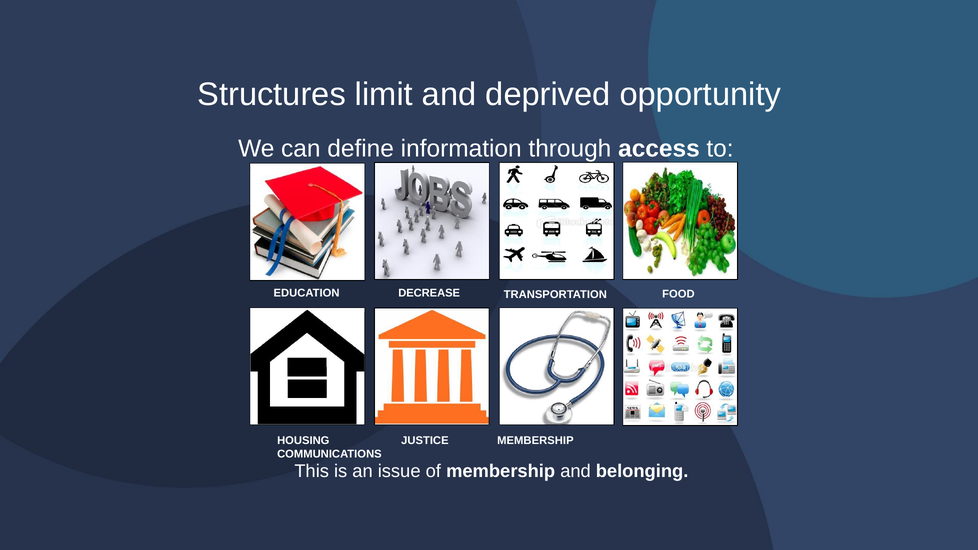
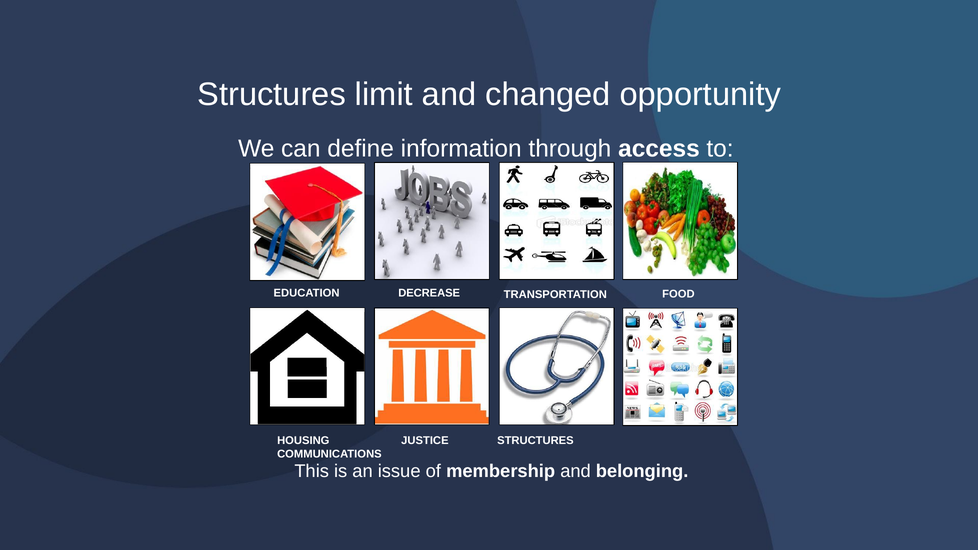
deprived: deprived -> changed
JUSTICE MEMBERSHIP: MEMBERSHIP -> STRUCTURES
